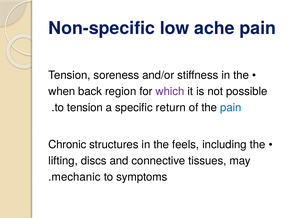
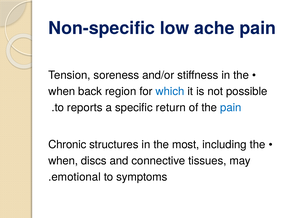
which colour: purple -> blue
to tension: tension -> reports
feels: feels -> most
lifting at (63, 160): lifting -> when
mechanic: mechanic -> emotional
